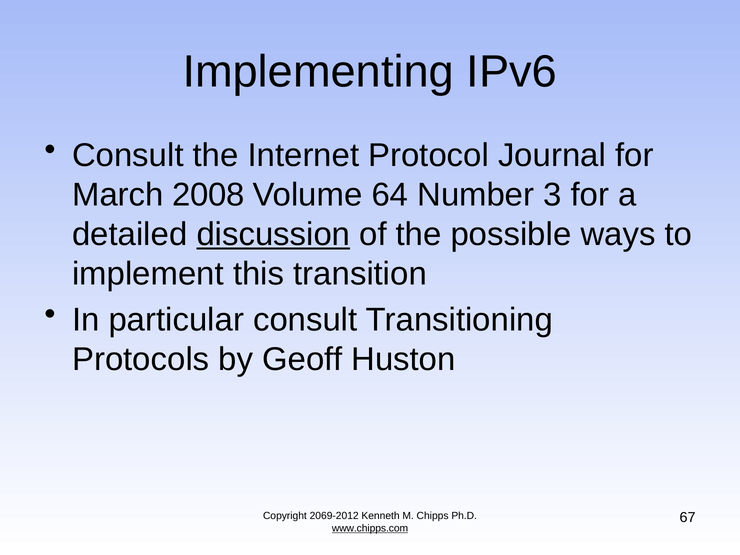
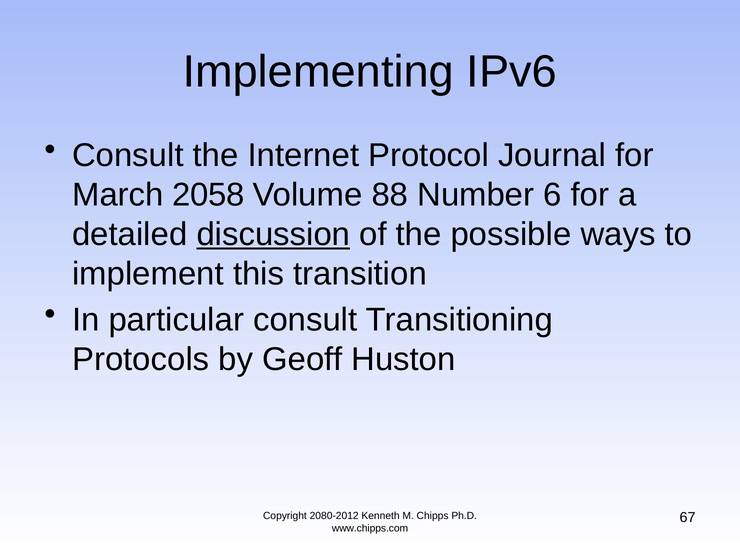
2008: 2008 -> 2058
64: 64 -> 88
3: 3 -> 6
2069-2012: 2069-2012 -> 2080-2012
www.chipps.com underline: present -> none
